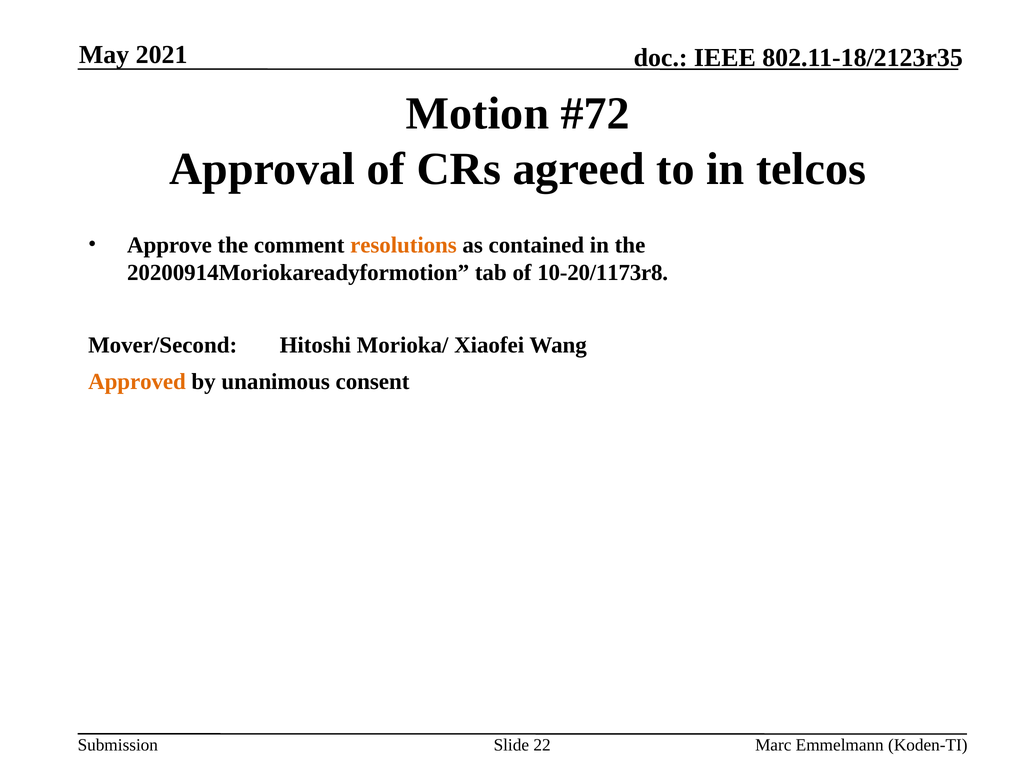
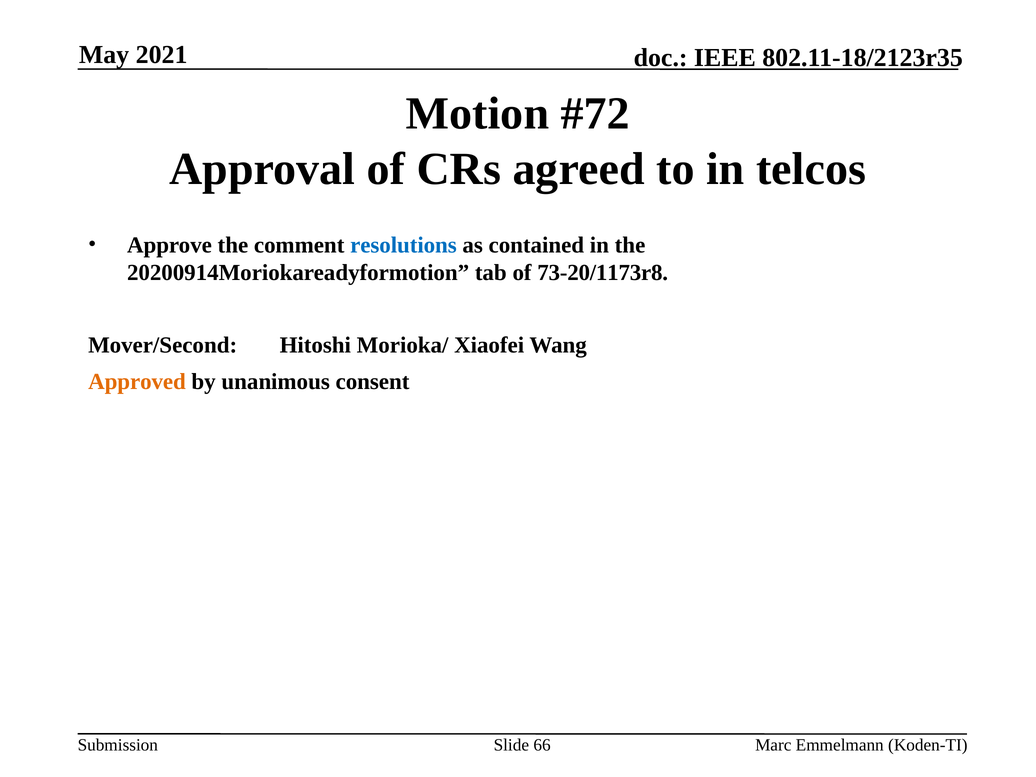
resolutions colour: orange -> blue
10-20/1173r8: 10-20/1173r8 -> 73-20/1173r8
22: 22 -> 66
